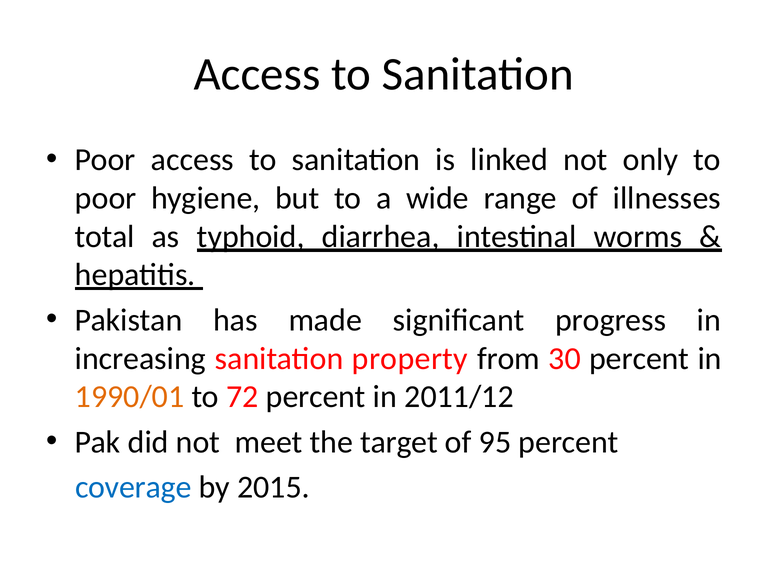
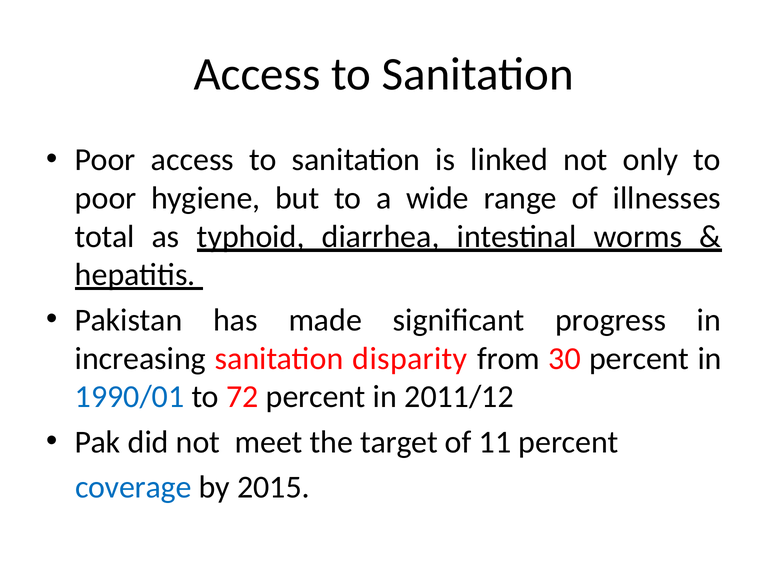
property: property -> disparity
1990/01 colour: orange -> blue
95: 95 -> 11
